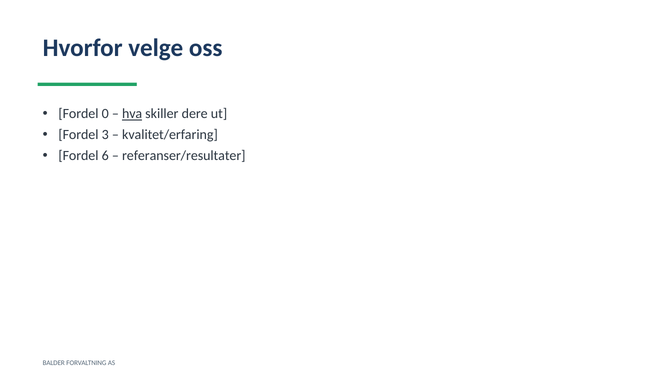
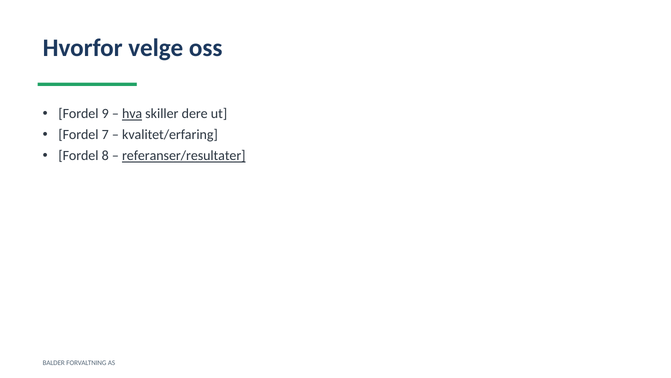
0: 0 -> 9
3: 3 -> 7
6: 6 -> 8
referanser/resultater underline: none -> present
